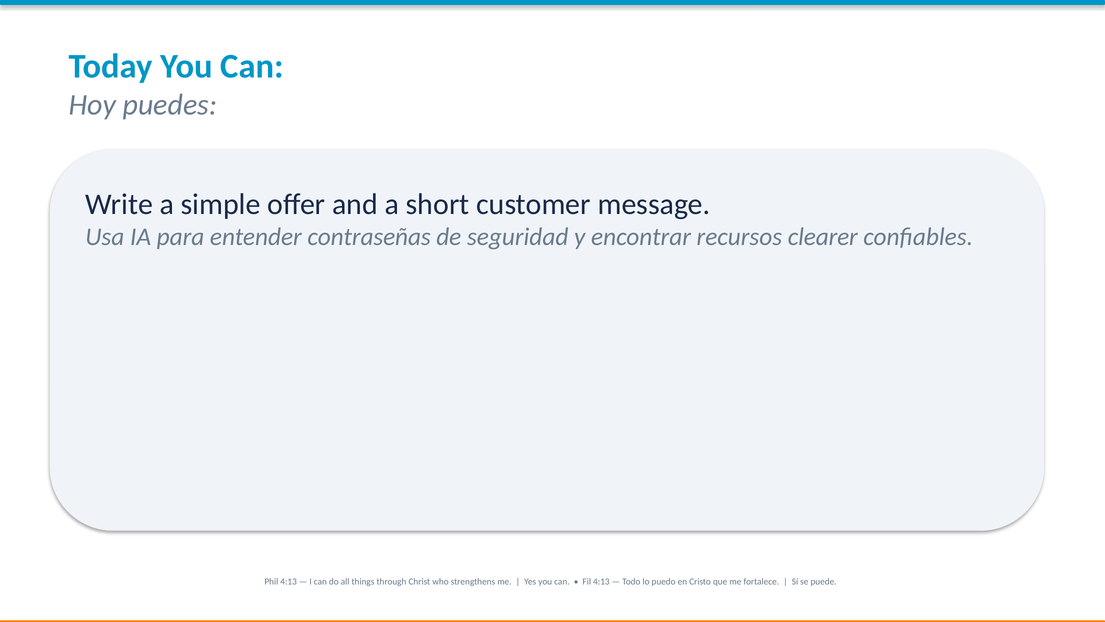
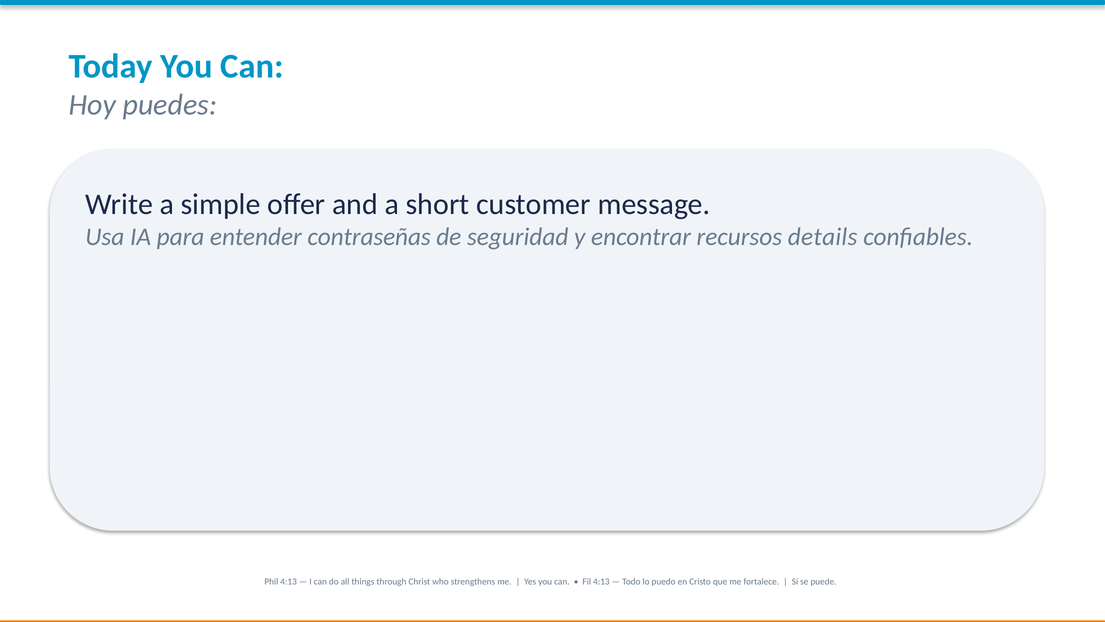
clearer: clearer -> details
